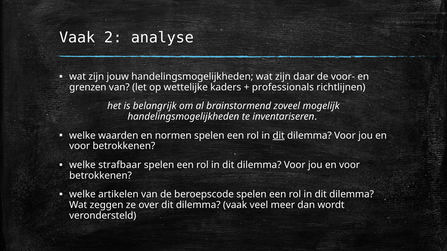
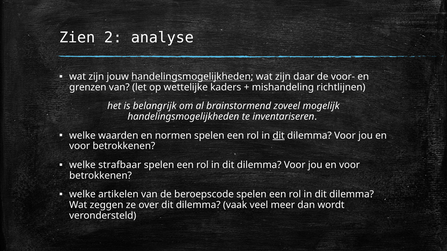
Vaak at (77, 38): Vaak -> Zien
handelingsmogelijkheden at (192, 77) underline: none -> present
professionals: professionals -> mishandeling
